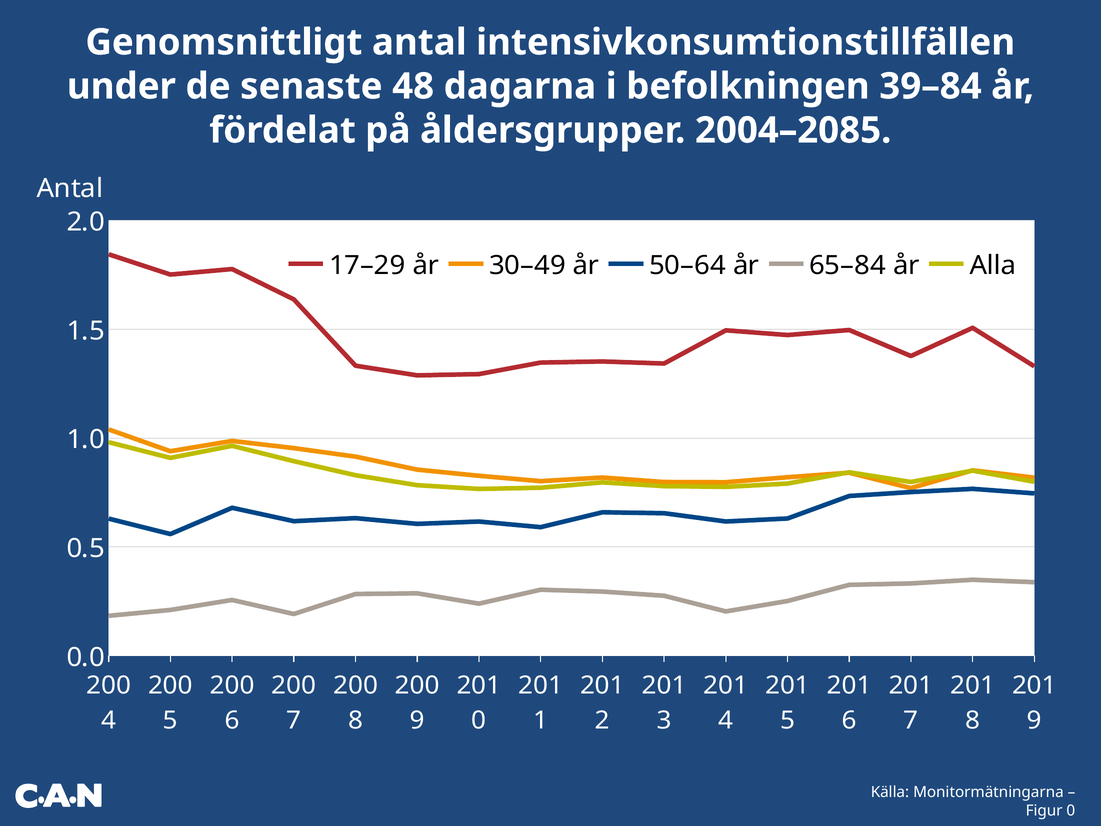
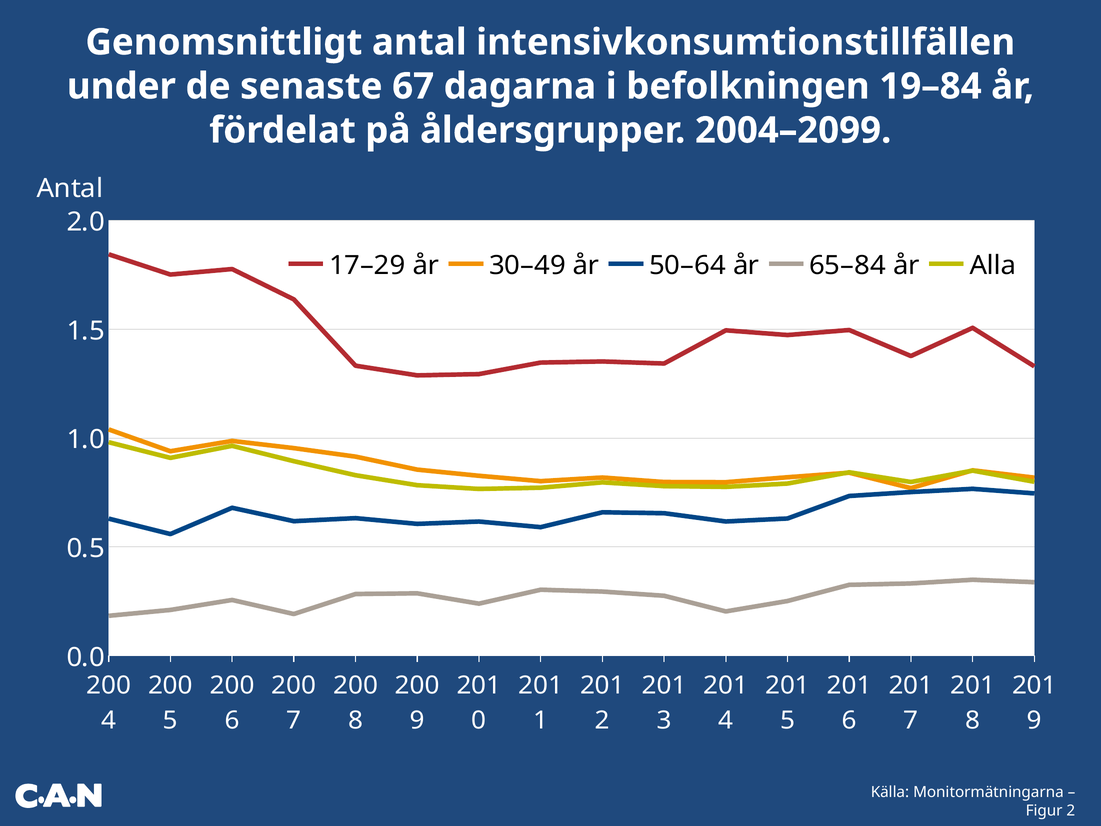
48: 48 -> 67
39–84: 39–84 -> 19–84
2004–2085: 2004–2085 -> 2004–2099
Figur 0: 0 -> 2
